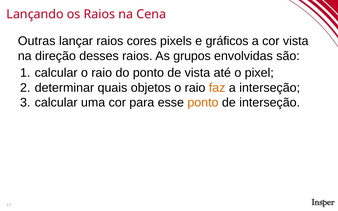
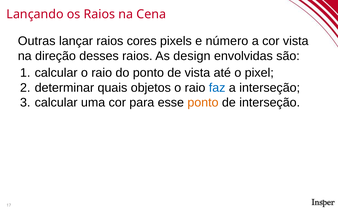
gráficos: gráficos -> número
grupos: grupos -> design
faz colour: orange -> blue
